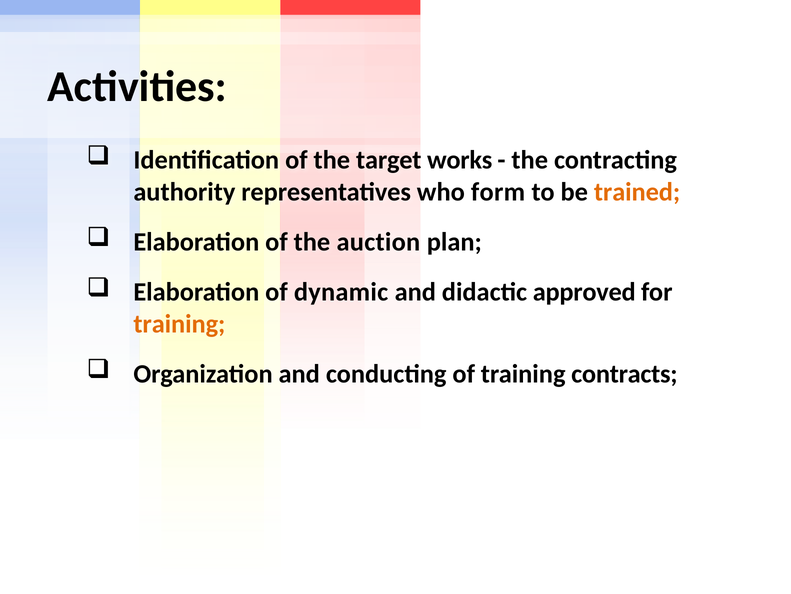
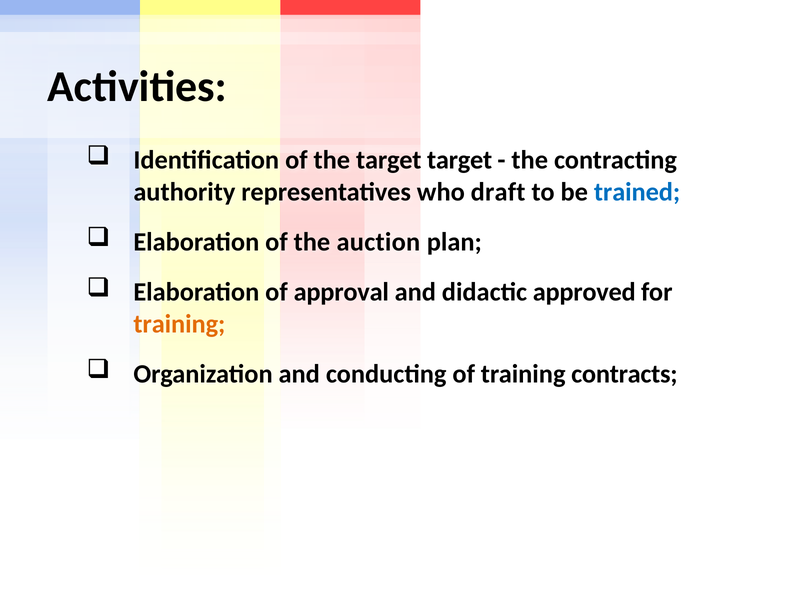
target works: works -> target
form: form -> draft
trained colour: orange -> blue
dynamic: dynamic -> approval
